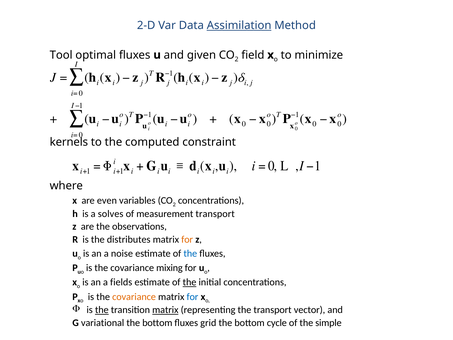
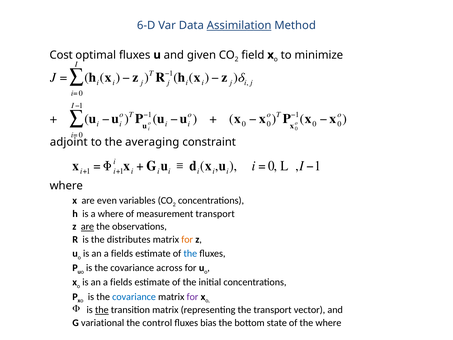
2-D: 2-D -> 6-D
Tool: Tool -> Cost
kernels: kernels -> adjoint
computed: computed -> averaging
a solves: solves -> where
are at (87, 226) underline: none -> present
noise at (122, 253): noise -> fields
mixing: mixing -> across
the at (190, 282) underline: present -> none
covariance at (134, 296) colour: orange -> blue
for at (192, 296) colour: blue -> purple
matrix at (165, 310) underline: present -> none
bottom at (157, 323): bottom -> control
grid: grid -> bias
cycle: cycle -> state
the simple: simple -> where
